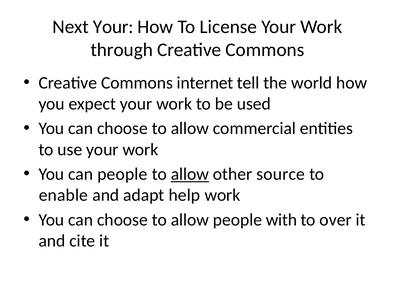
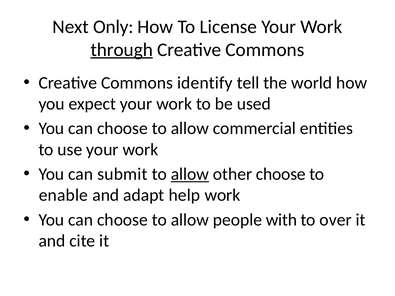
Next Your: Your -> Only
through underline: none -> present
internet: internet -> identify
can people: people -> submit
other source: source -> choose
